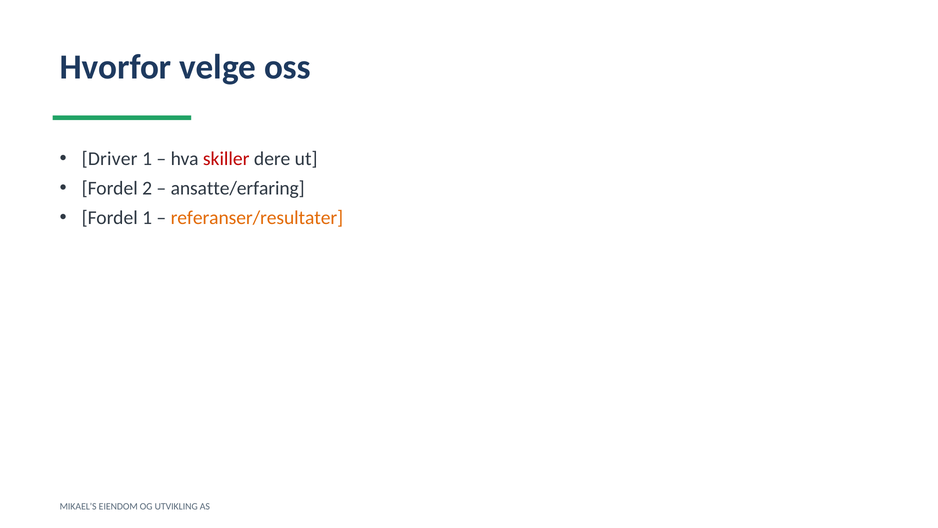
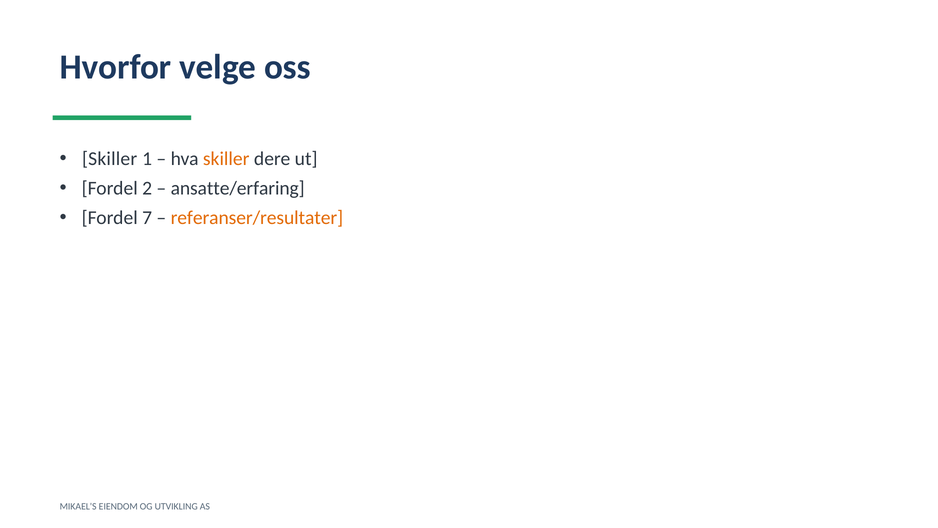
Driver at (110, 159): Driver -> Skiller
skiller at (226, 159) colour: red -> orange
Fordel 1: 1 -> 7
